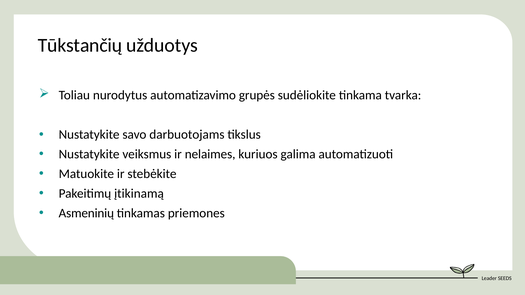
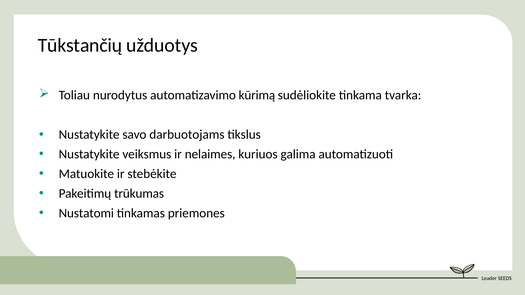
grupės: grupės -> kūrimą
įtikinamą: įtikinamą -> trūkumas
Asmeninių: Asmeninių -> Nustatomi
